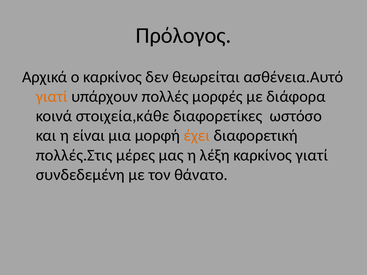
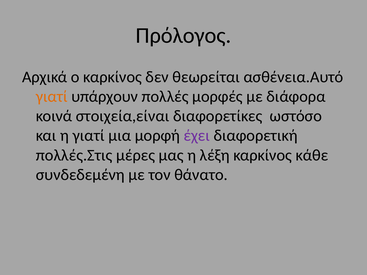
στοιχεία,κάθε: στοιχεία,κάθε -> στοιχεία,είναι
η είναι: είναι -> γιατί
έχει colour: orange -> purple
καρκίνος γιατί: γιατί -> κάθε
